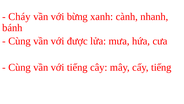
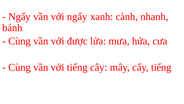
Cháy at (19, 17): Cháy -> Ngấy
với bừng: bừng -> ngấy
